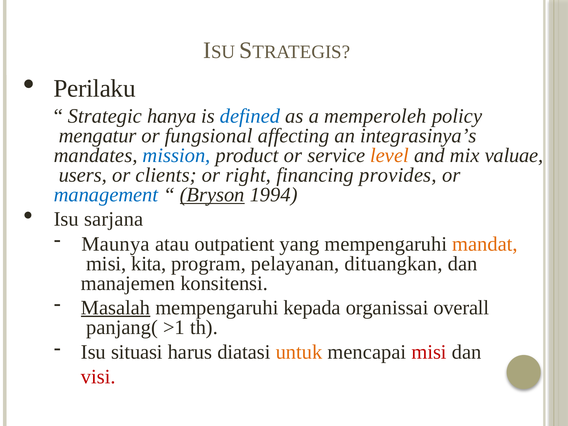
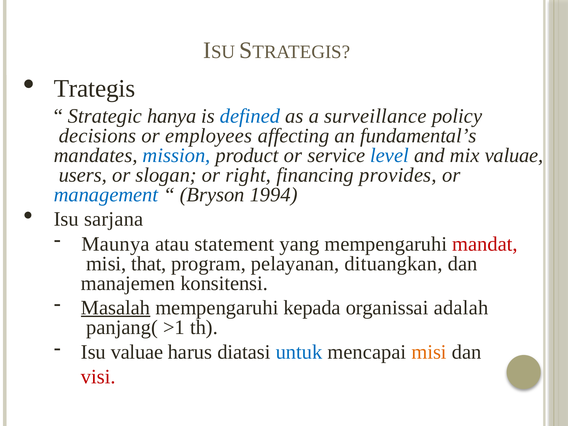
Perilaku at (95, 89): Perilaku -> Trategis
memperoleh: memperoleh -> surveillance
mengatur: mengatur -> decisions
fungsional: fungsional -> employees
integrasinya’s: integrasinya’s -> fundamental’s
level colour: orange -> blue
clients: clients -> slogan
Bryson underline: present -> none
outpatient: outpatient -> statement
mandat colour: orange -> red
kita: kita -> that
overall: overall -> adalah
Isu situasi: situasi -> valuae
untuk colour: orange -> blue
misi at (429, 352) colour: red -> orange
